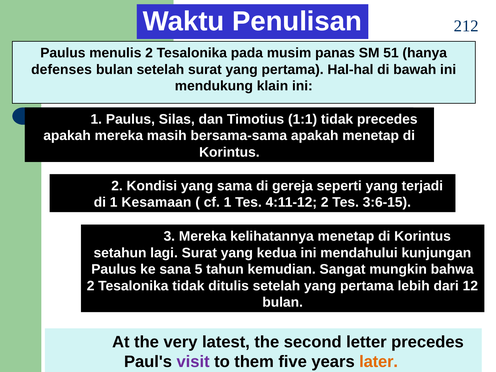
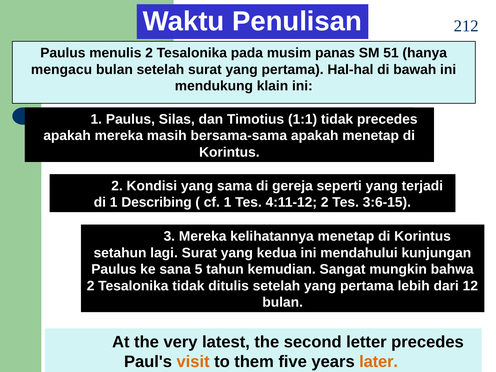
defenses: defenses -> mengacu
Kesamaan: Kesamaan -> Describing
visit colour: purple -> orange
